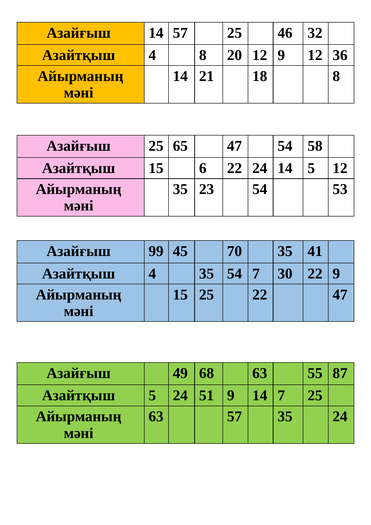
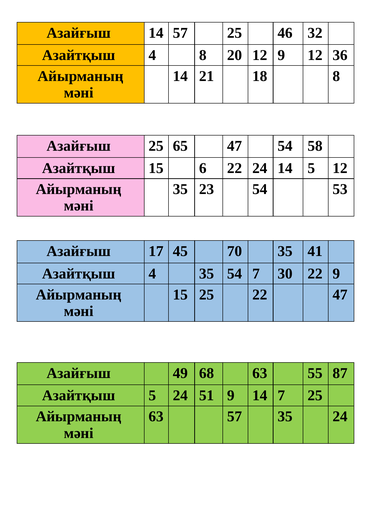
99: 99 -> 17
